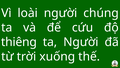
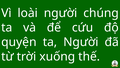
thiêng: thiêng -> quyện
